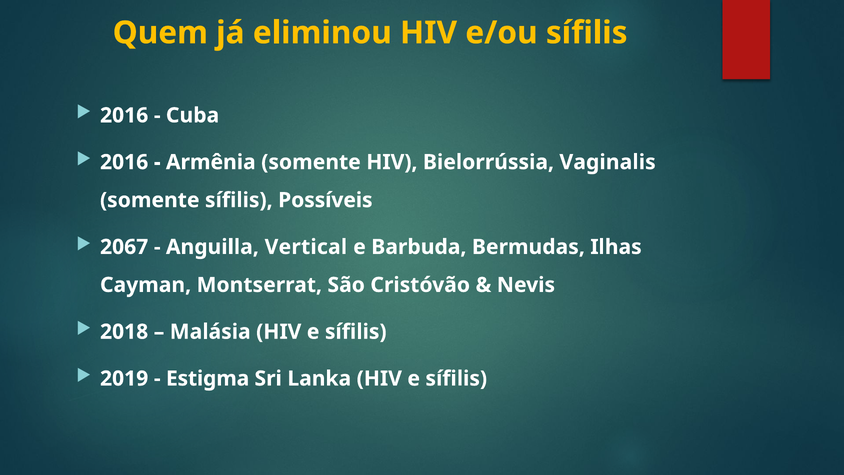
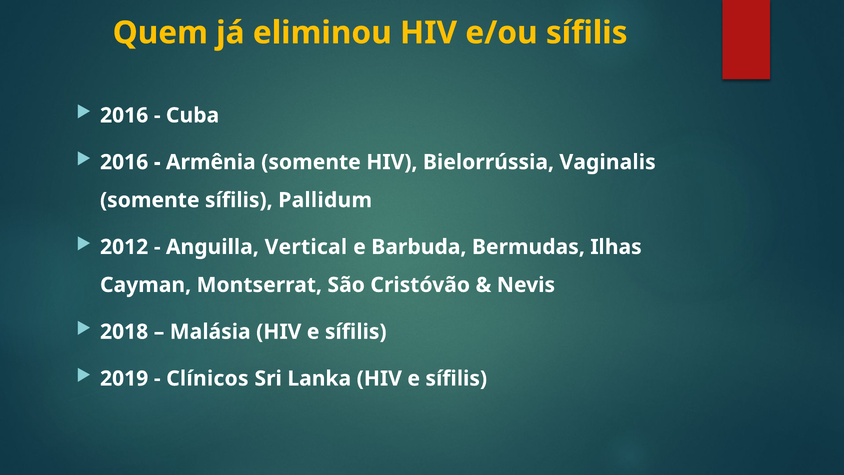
Possíveis: Possíveis -> Pallidum
2067: 2067 -> 2012
Estigma: Estigma -> Clínicos
